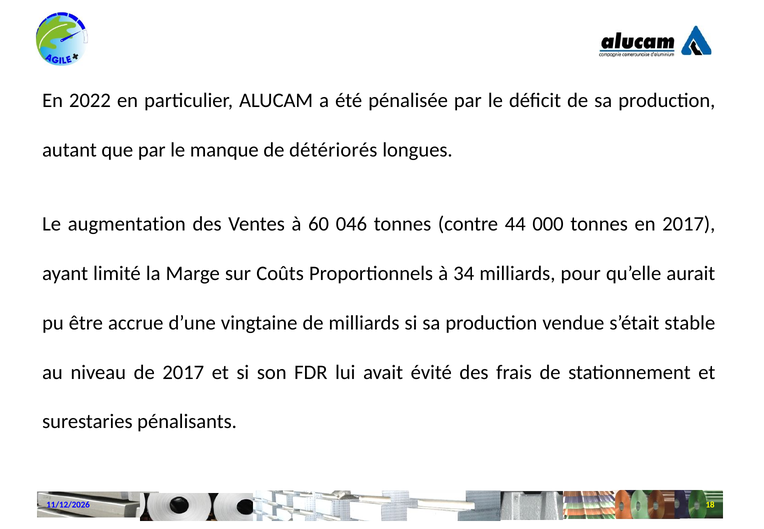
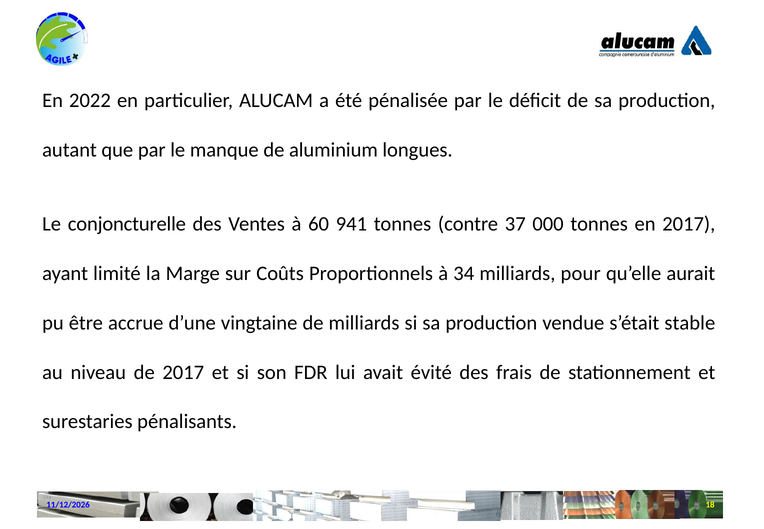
détériorés: détériorés -> aluminium
augmentation: augmentation -> conjoncturelle
046: 046 -> 941
44: 44 -> 37
